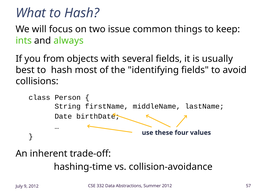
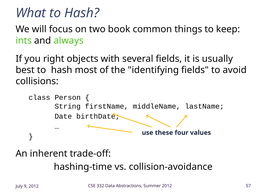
issue: issue -> book
from: from -> right
